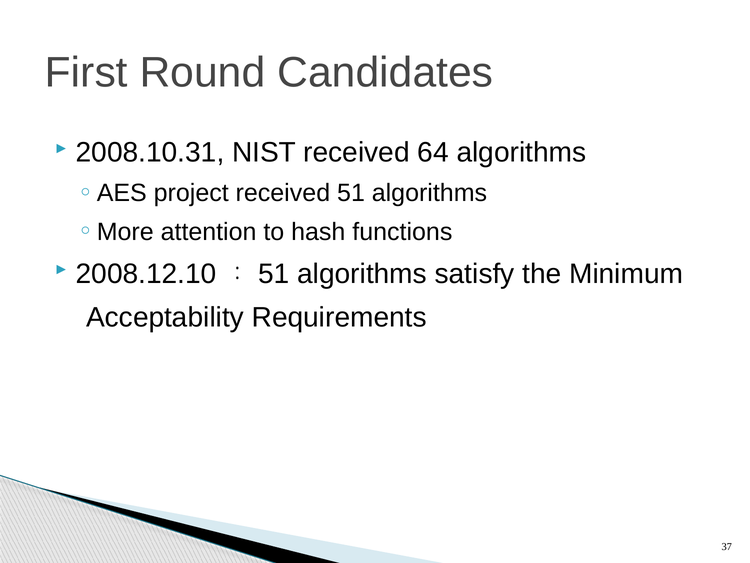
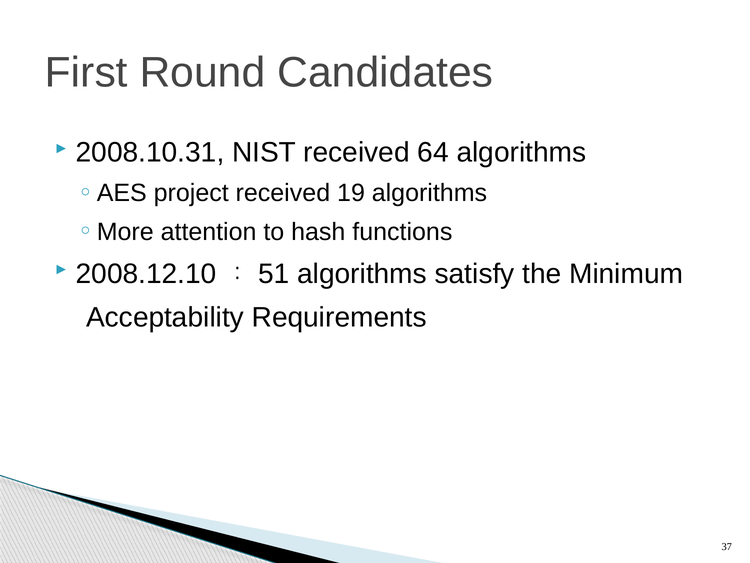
51: 51 -> 19
